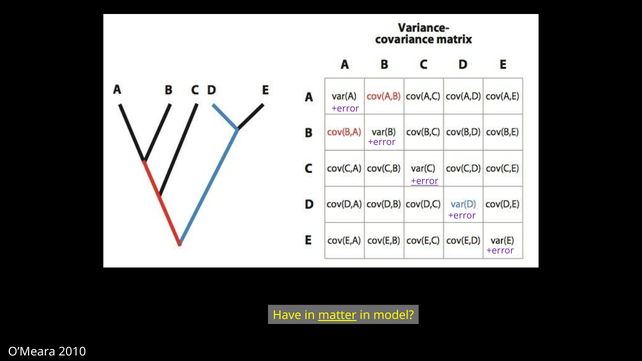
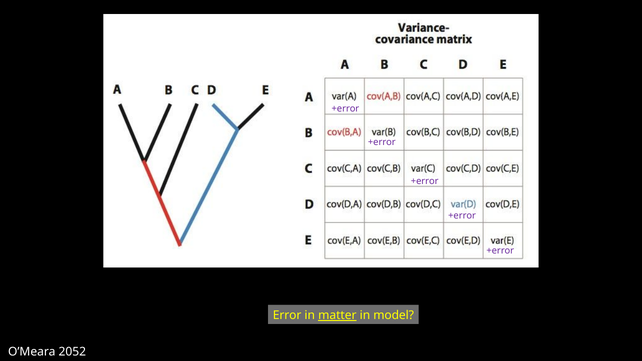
+error at (425, 181) underline: present -> none
Have: Have -> Error
2010: 2010 -> 2052
